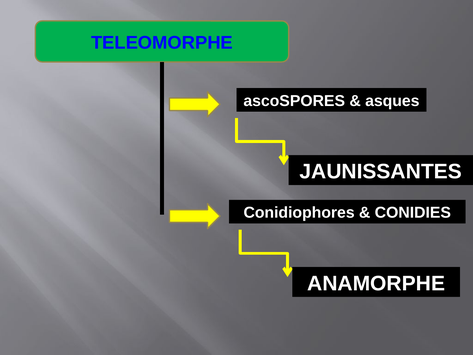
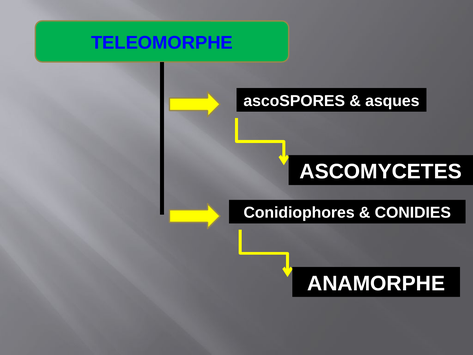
JAUNISSANTES: JAUNISSANTES -> ASCOMYCETES
